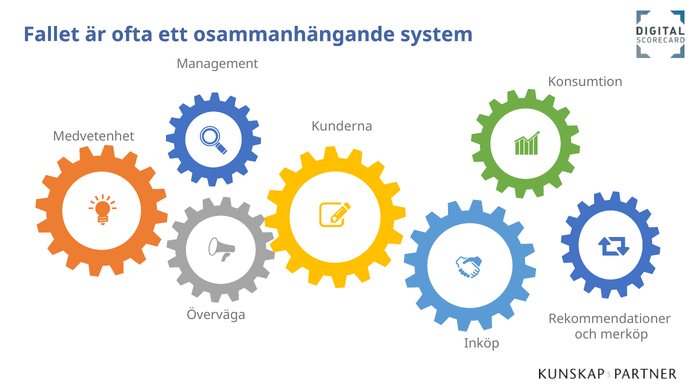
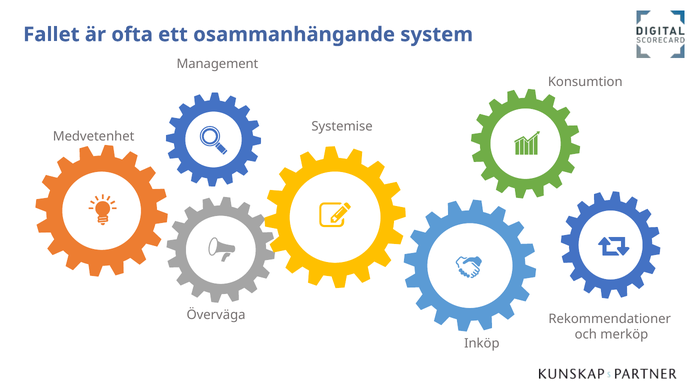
Kunderna: Kunderna -> Systemise
